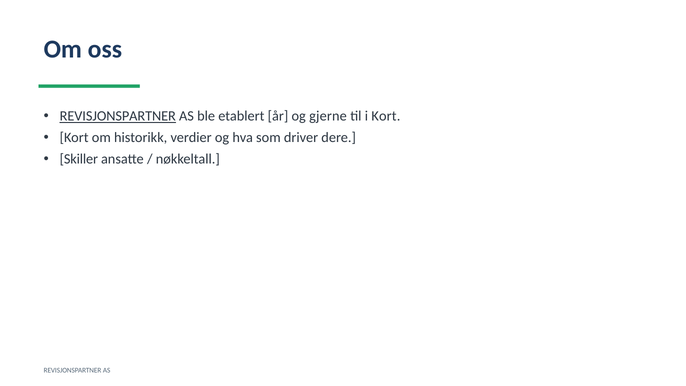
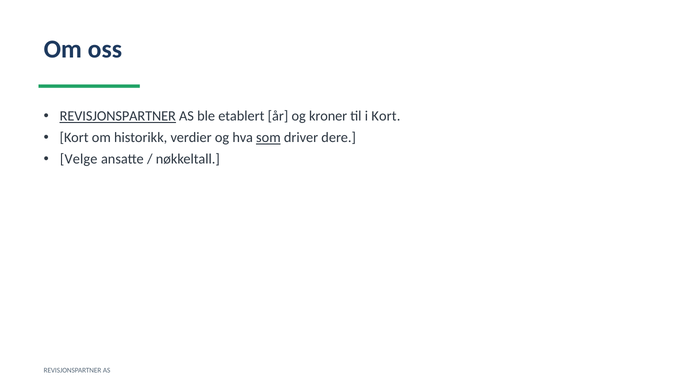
gjerne: gjerne -> kroner
som underline: none -> present
Skiller: Skiller -> Velge
